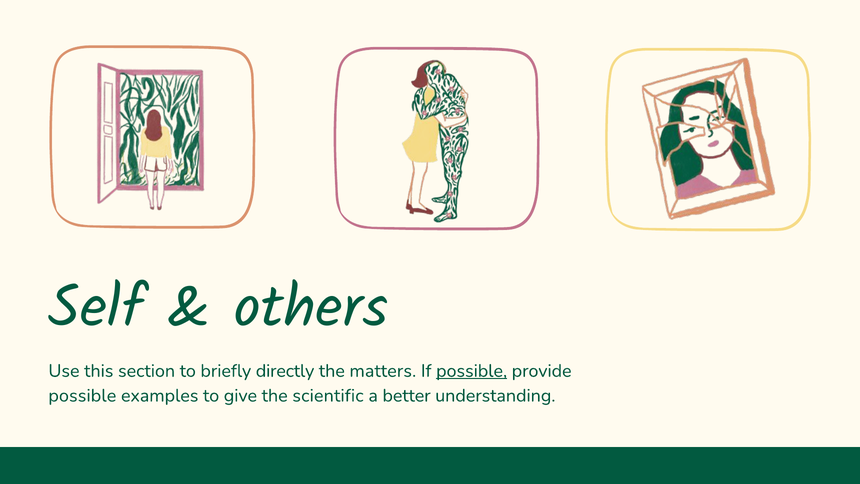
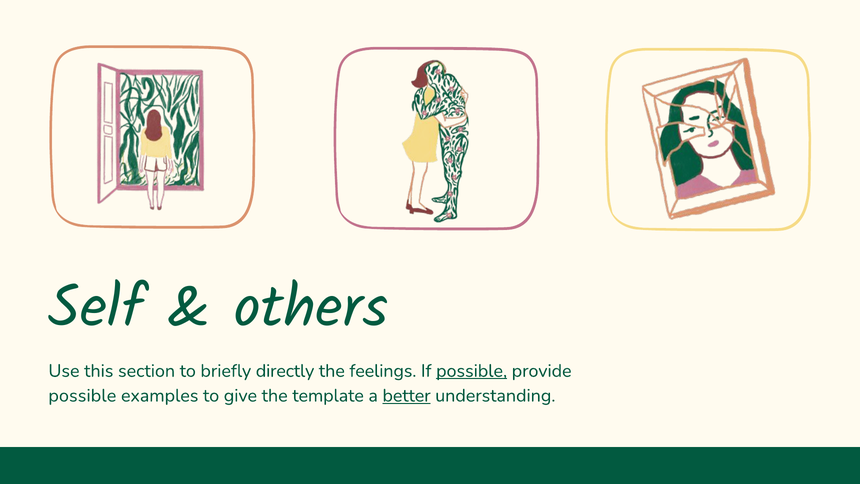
matters: matters -> feelings
scientific: scientific -> template
better underline: none -> present
